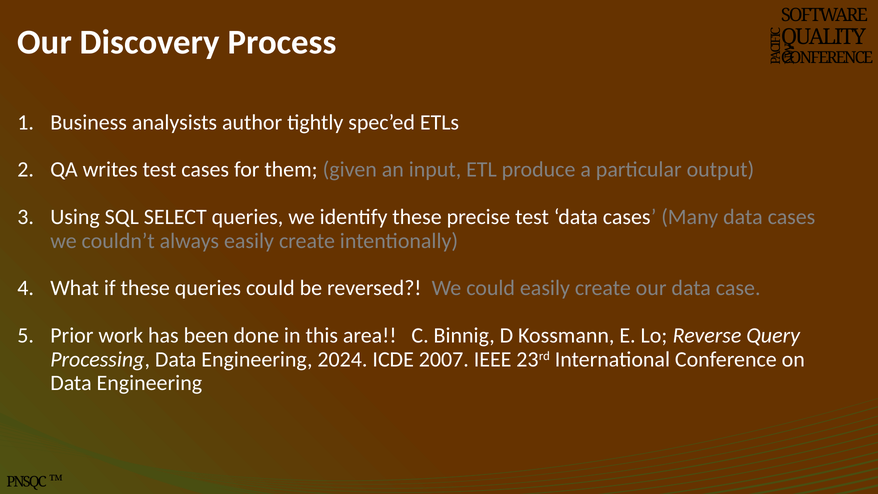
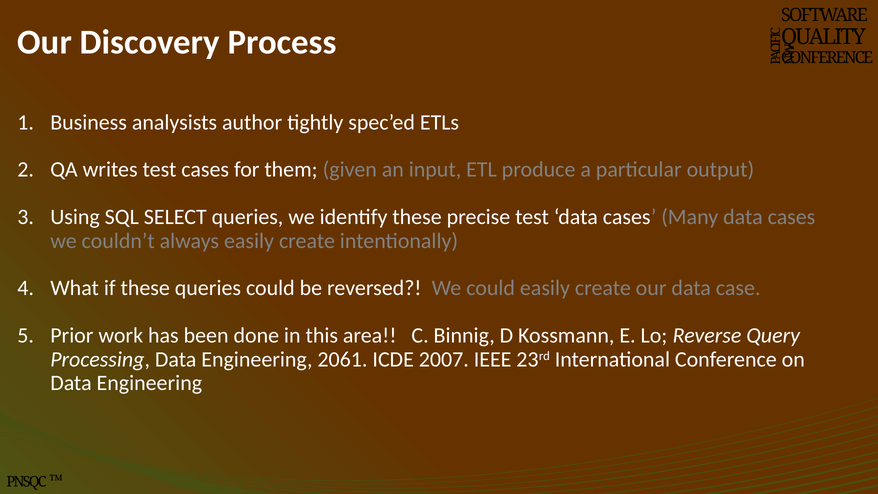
2024: 2024 -> 2061
